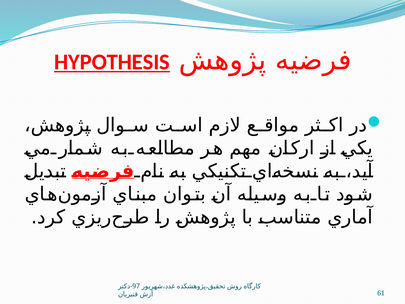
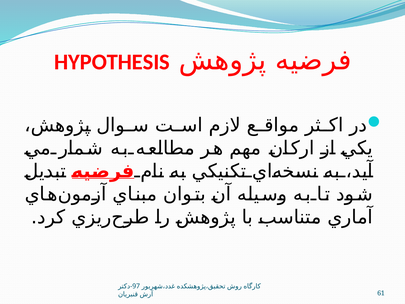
HYPOTHESIS underline: present -> none
